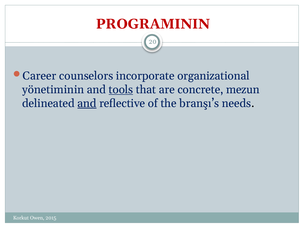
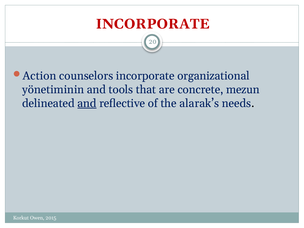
PROGRAMININ at (153, 24): PROGRAMININ -> INCORPORATE
Career: Career -> Action
tools underline: present -> none
branşı’s: branşı’s -> alarak’s
